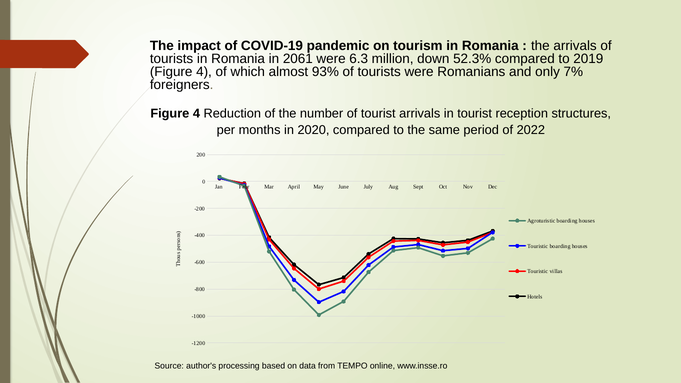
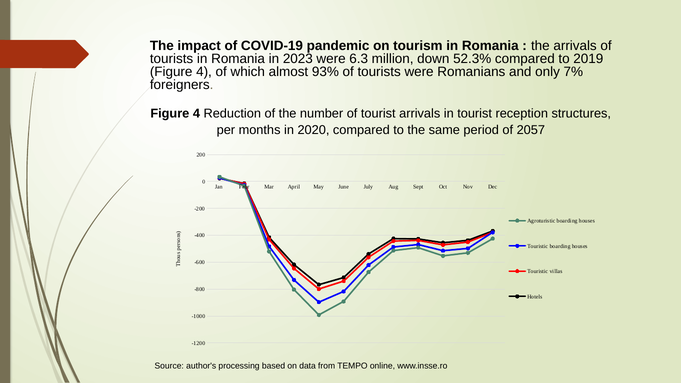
2061: 2061 -> 2023
2022: 2022 -> 2057
